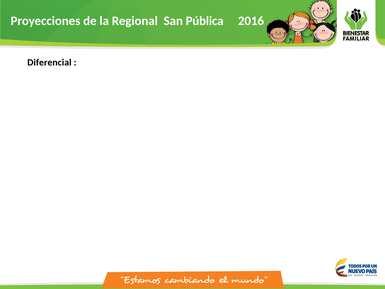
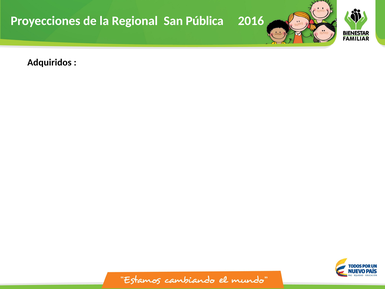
Diferencial: Diferencial -> Adquiridos
